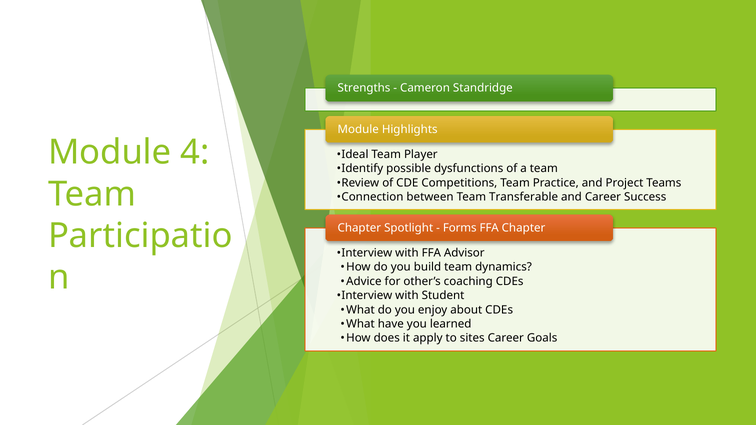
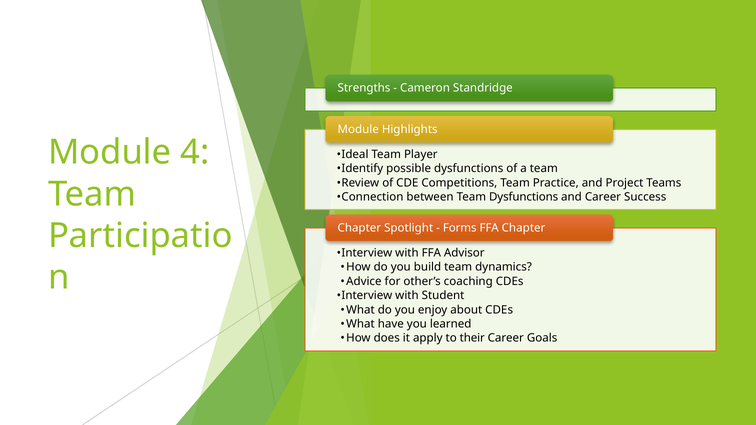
Team Transferable: Transferable -> Dysfunctions
sites: sites -> their
